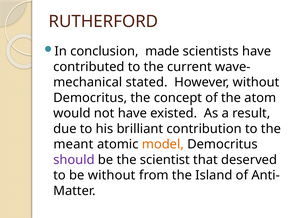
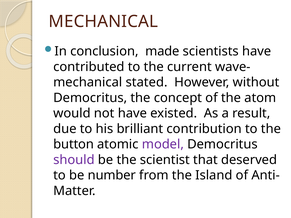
RUTHERFORD at (103, 22): RUTHERFORD -> MECHANICAL
meant: meant -> button
model colour: orange -> purple
be without: without -> number
